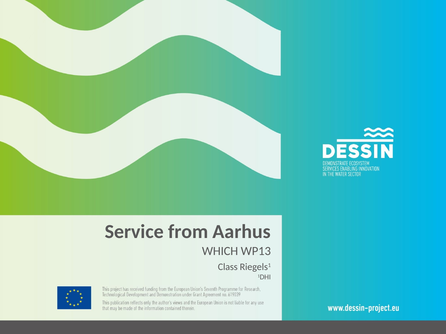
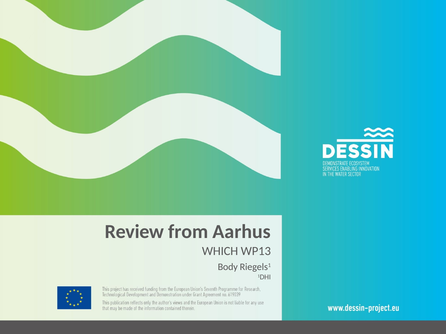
Service: Service -> Review
Class: Class -> Body
